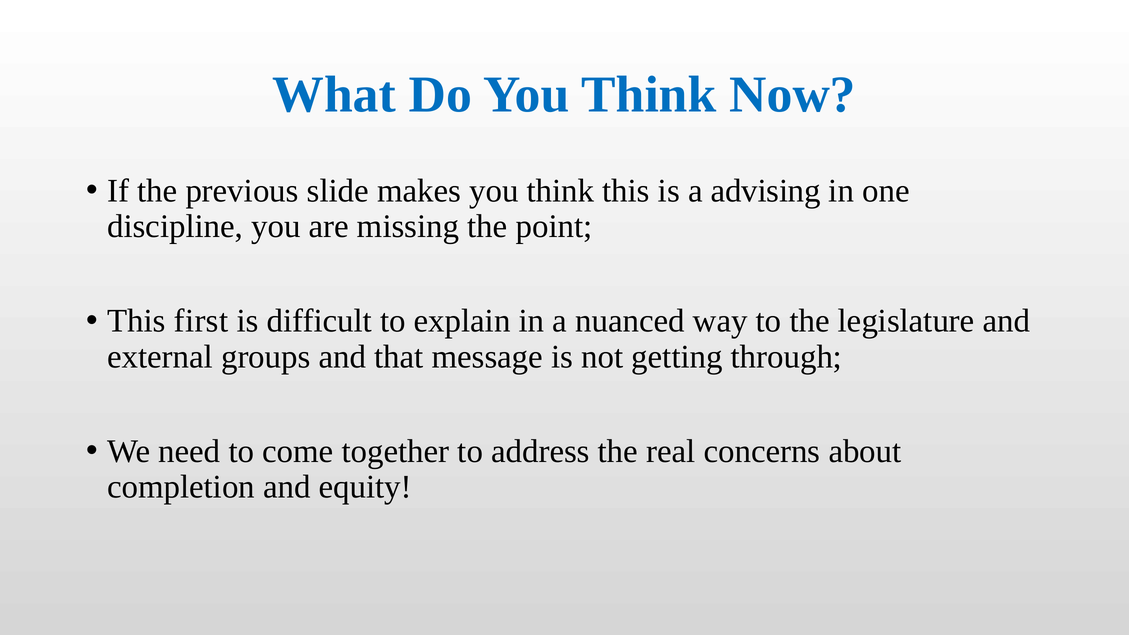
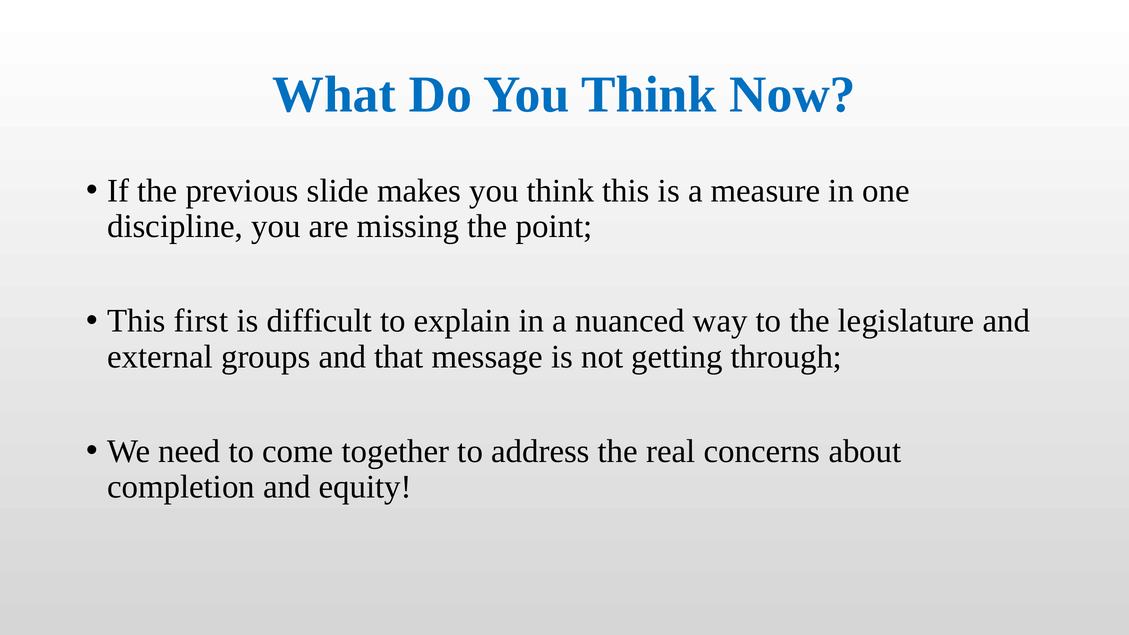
advising: advising -> measure
